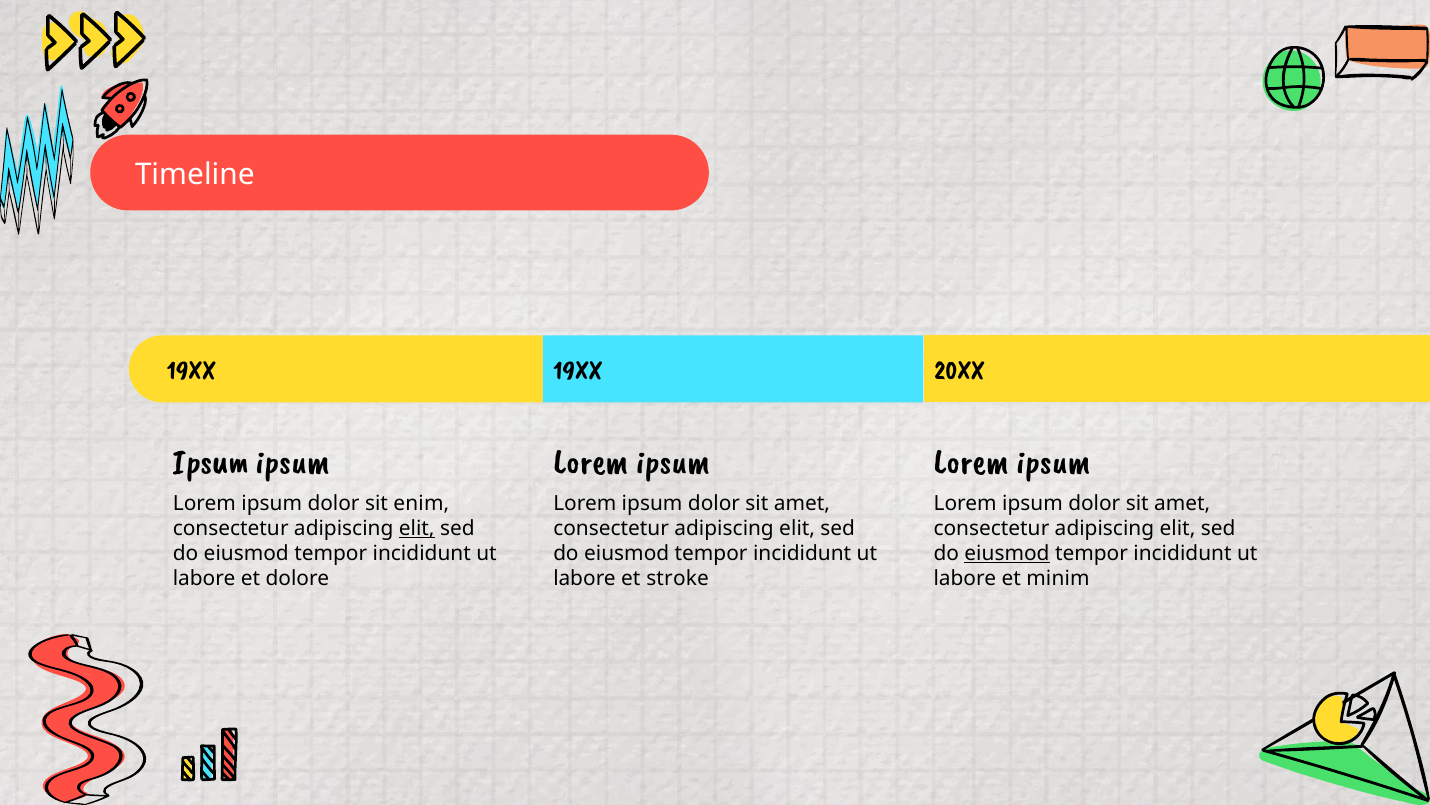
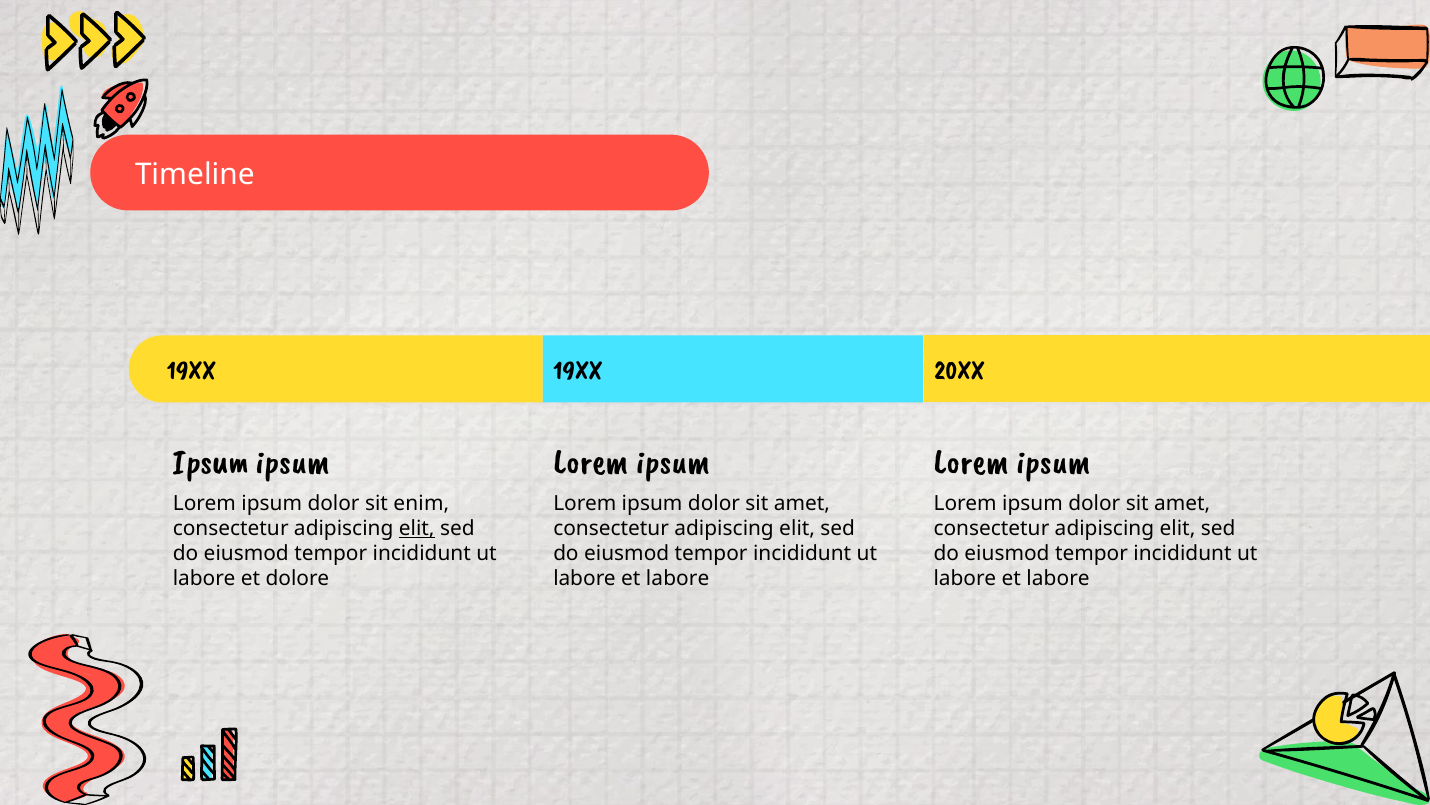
eiusmod at (1007, 553) underline: present -> none
stroke at (678, 578): stroke -> labore
minim at (1058, 578): minim -> labore
